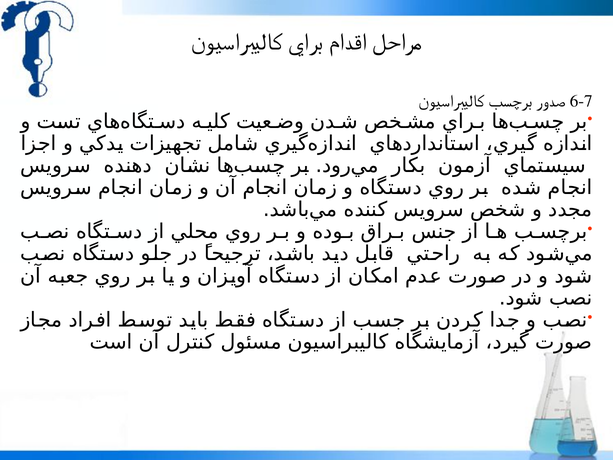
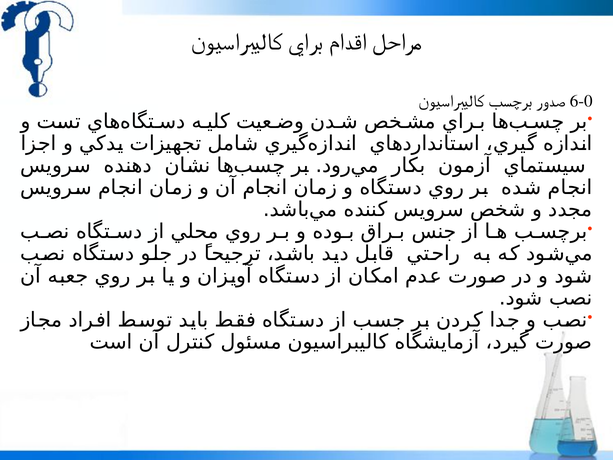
6-7: 6-7 -> 6-0
